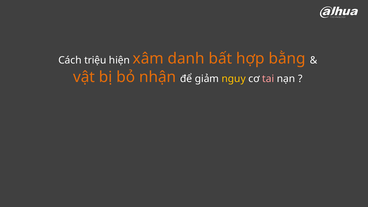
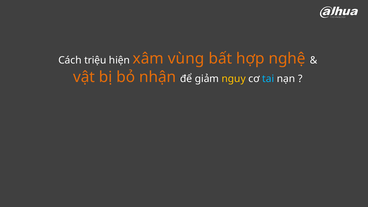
danh: danh -> vùng
bằng: bằng -> nghệ
tai colour: pink -> light blue
